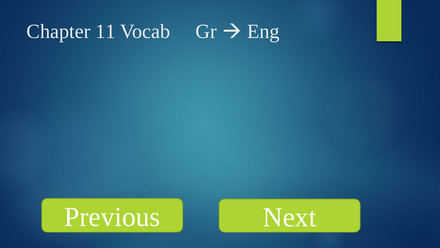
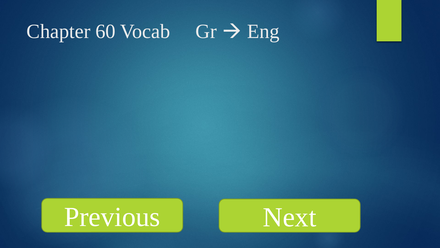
11: 11 -> 60
